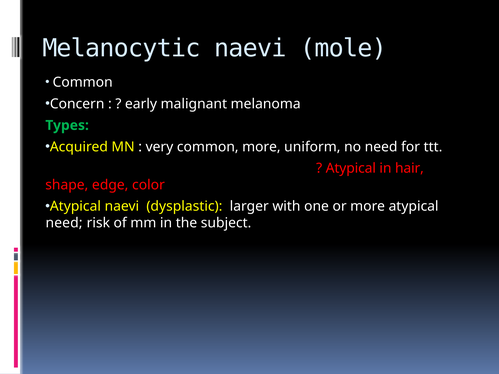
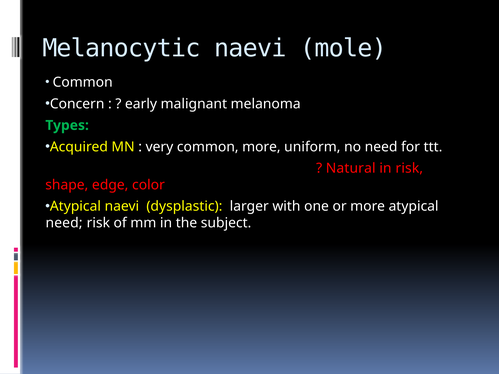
Atypical at (351, 168): Atypical -> Natural
in hair: hair -> risk
